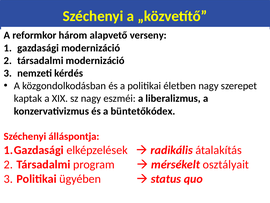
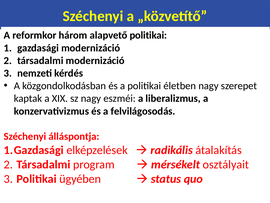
alapvető verseny: verseny -> politikai
büntetőkódex: büntetőkódex -> felvilágosodás
